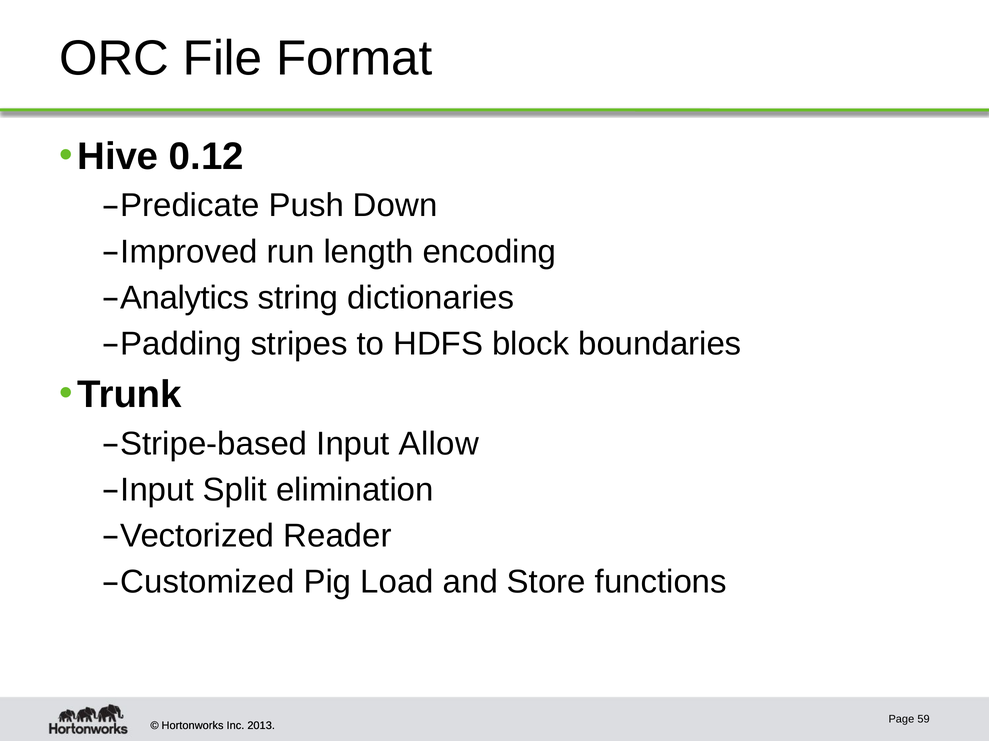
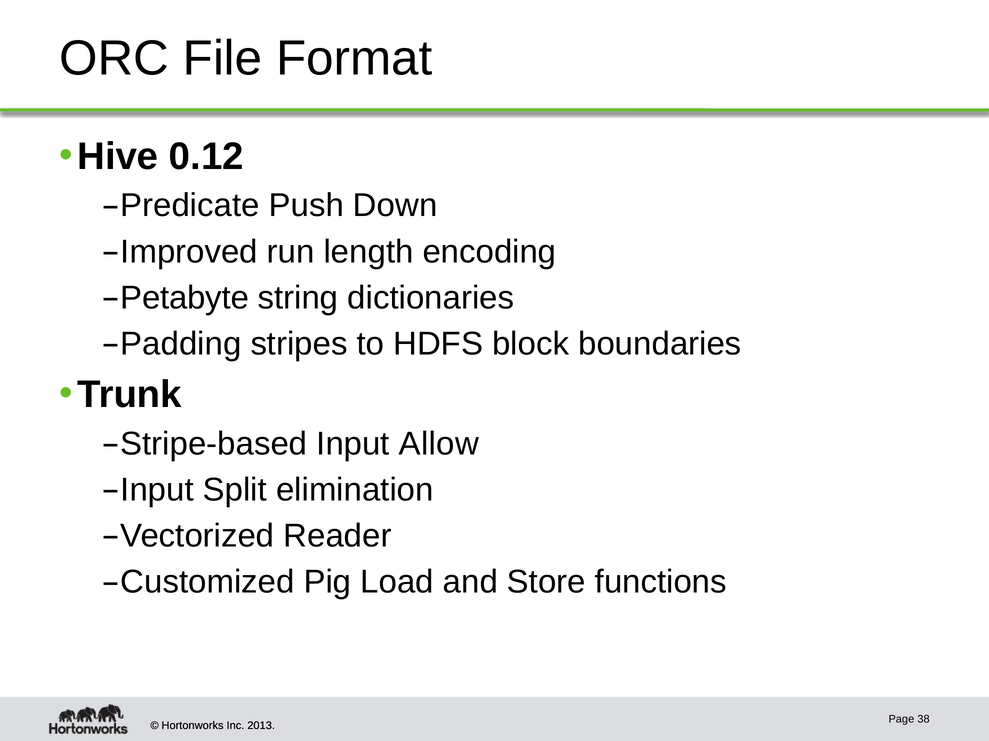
Analytics: Analytics -> Petabyte
59: 59 -> 38
